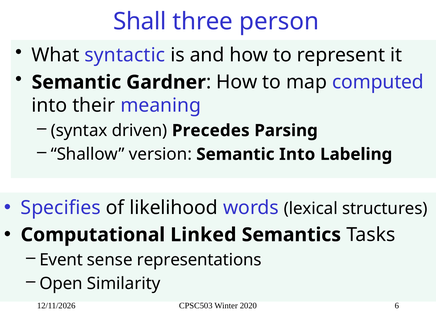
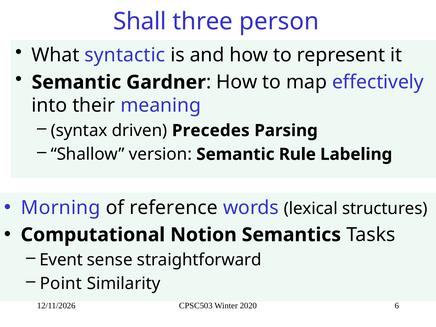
computed: computed -> effectively
Semantic Into: Into -> Rule
Specifies: Specifies -> Morning
likelihood: likelihood -> reference
Linked: Linked -> Notion
representations: representations -> straightforward
Open: Open -> Point
